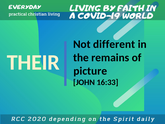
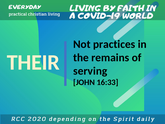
different: different -> practices
picture: picture -> serving
